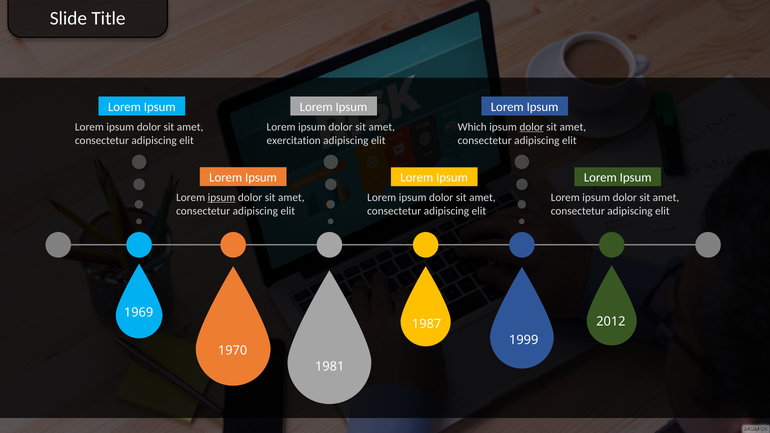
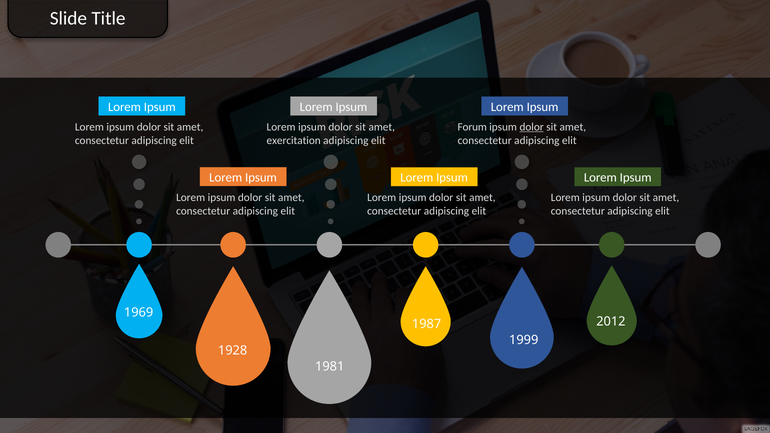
Which: Which -> Forum
ipsum at (222, 197) underline: present -> none
1970: 1970 -> 1928
